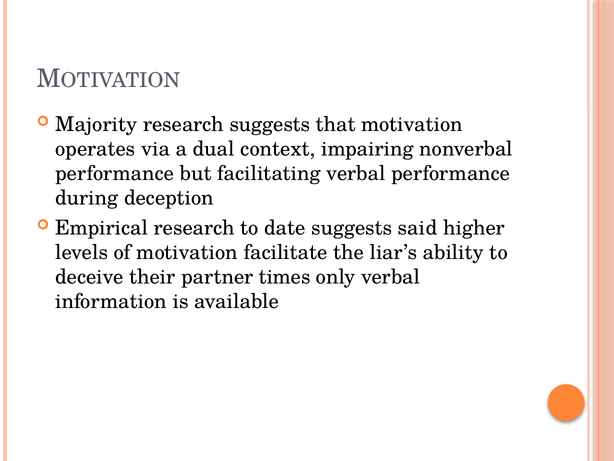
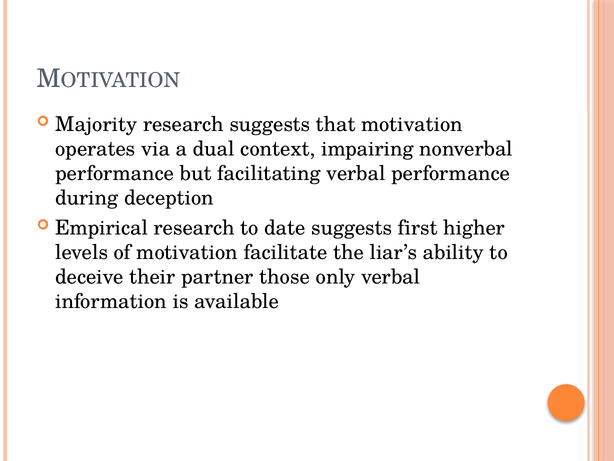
said: said -> first
times: times -> those
